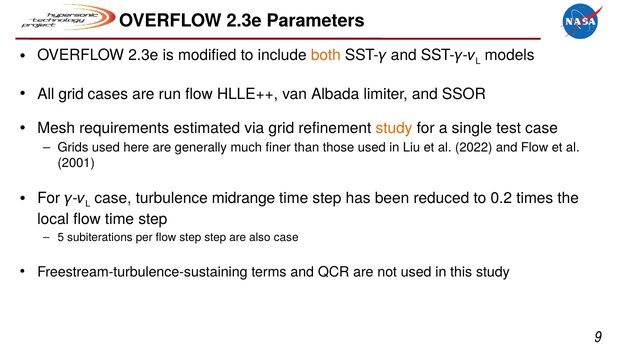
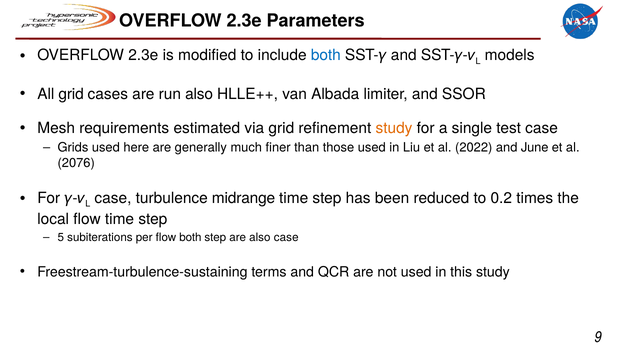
both at (326, 55) colour: orange -> blue
run flow: flow -> also
and Flow: Flow -> June
2001: 2001 -> 2076
flow step: step -> both
